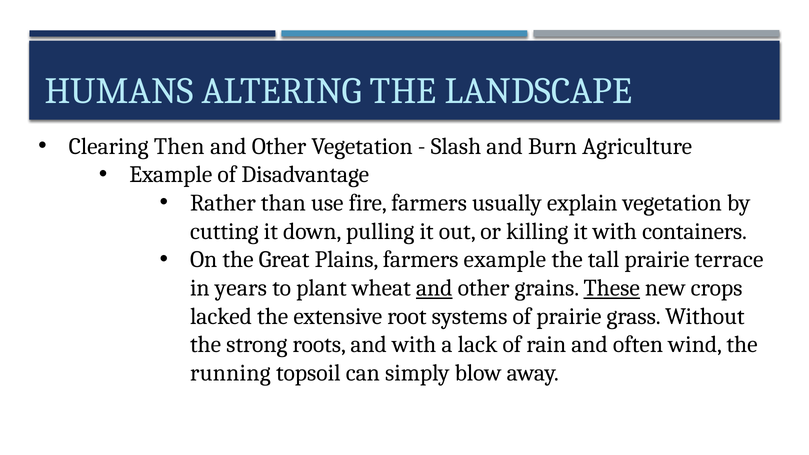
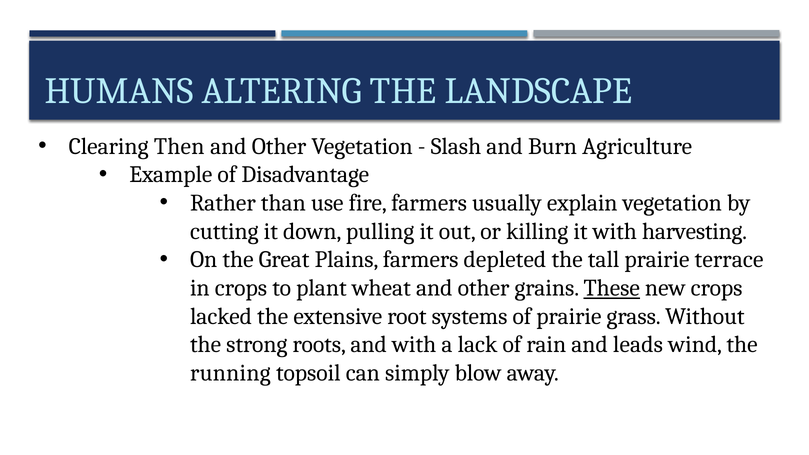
containers: containers -> harvesting
farmers example: example -> depleted
in years: years -> crops
and at (434, 288) underline: present -> none
often: often -> leads
